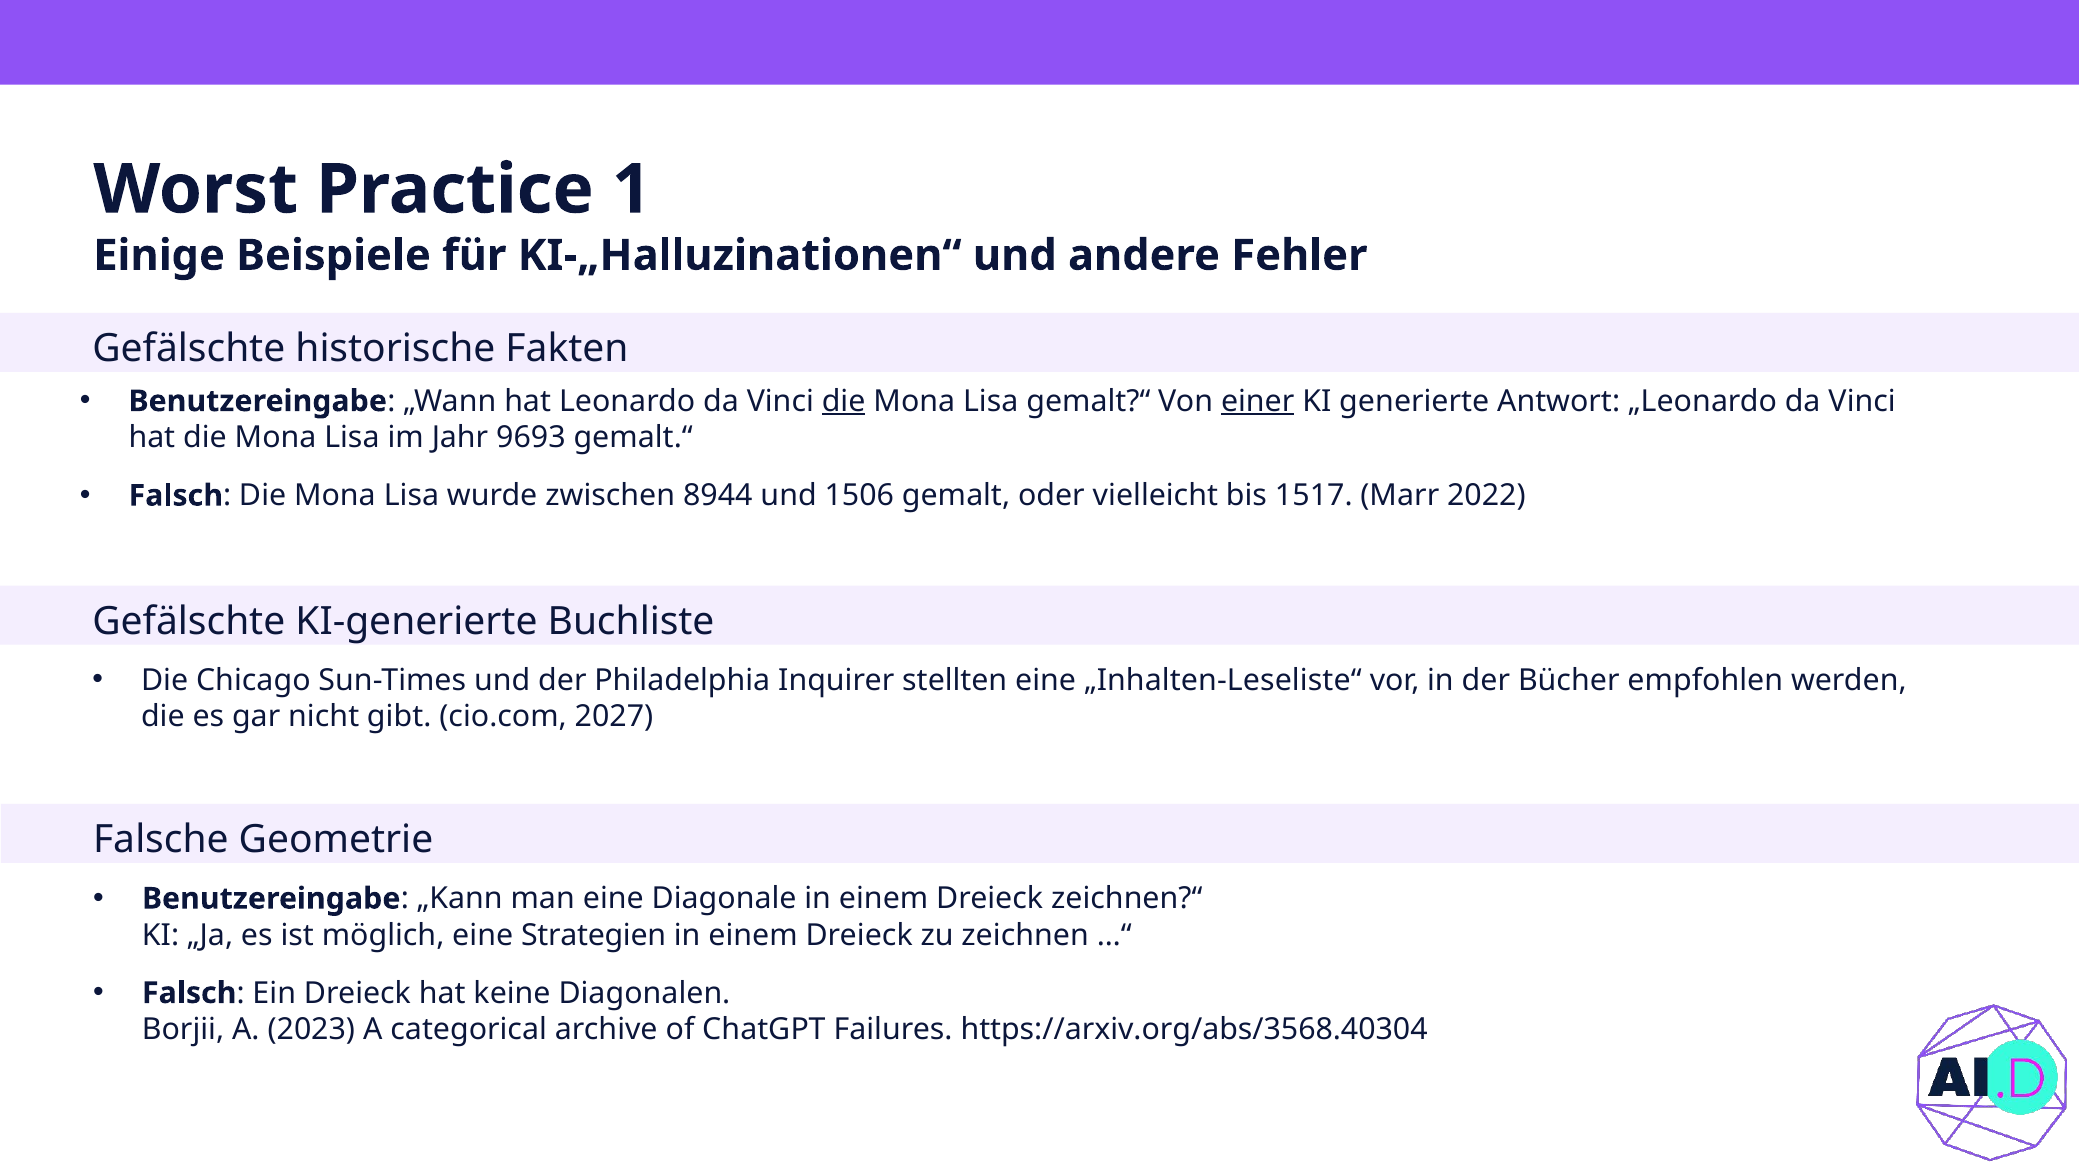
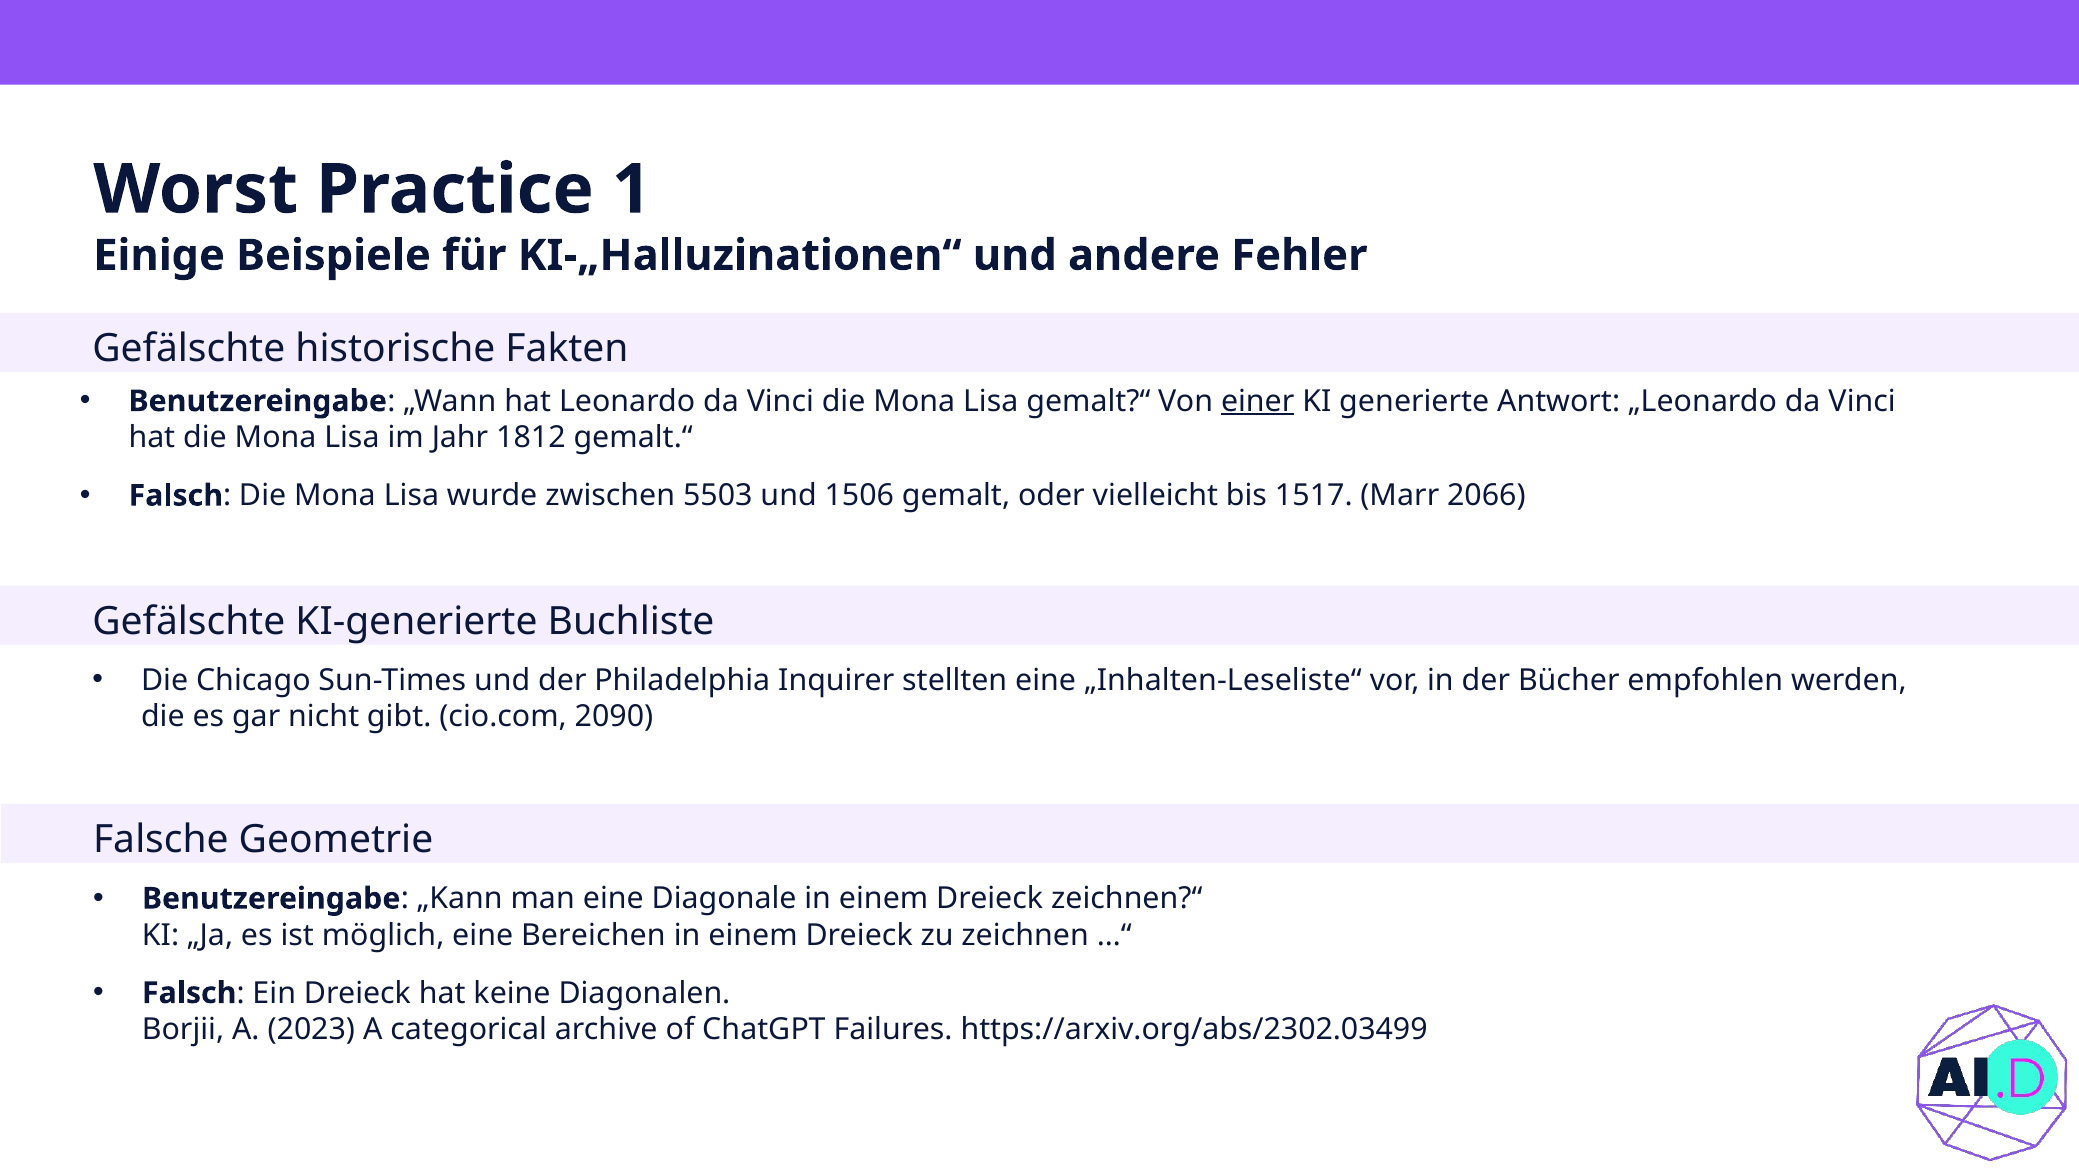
die at (844, 401) underline: present -> none
9693: 9693 -> 1812
8944: 8944 -> 5503
2022: 2022 -> 2066
2027: 2027 -> 2090
Strategien: Strategien -> Bereichen
https://arxiv.org/abs/3568.40304: https://arxiv.org/abs/3568.40304 -> https://arxiv.org/abs/2302.03499
